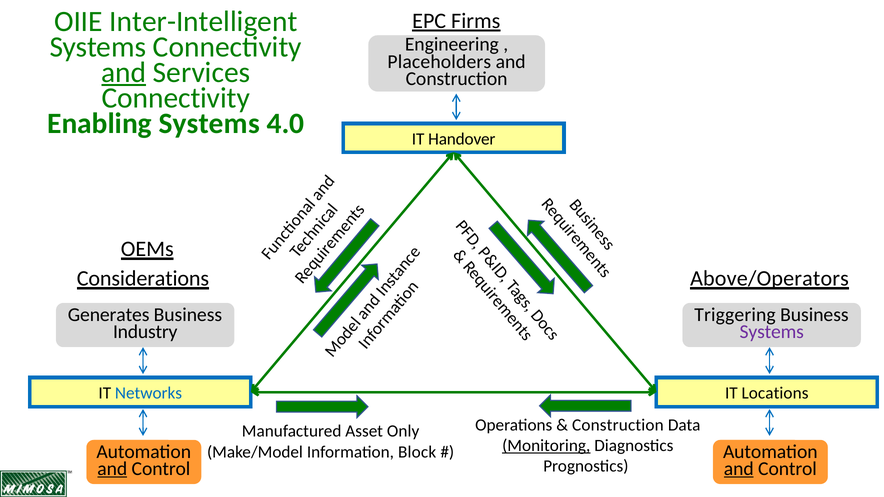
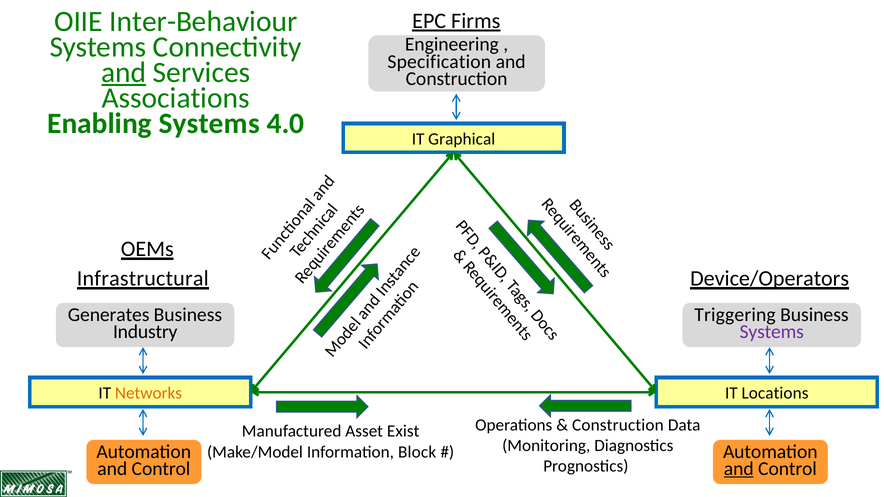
Inter-Intelligent: Inter-Intelligent -> Inter-Behaviour
Placeholders: Placeholders -> Specification
Connectivity at (176, 98): Connectivity -> Associations
Handover: Handover -> Graphical
Considerations: Considerations -> Infrastructural
Above/Operators: Above/Operators -> Device/Operators
Networks colour: blue -> orange
Only: Only -> Exist
Monitoring underline: present -> none
and at (112, 469) underline: present -> none
